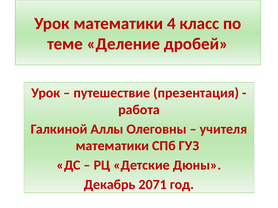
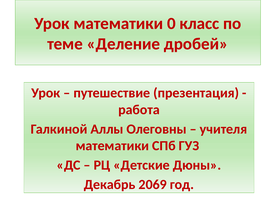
4: 4 -> 0
2071: 2071 -> 2069
